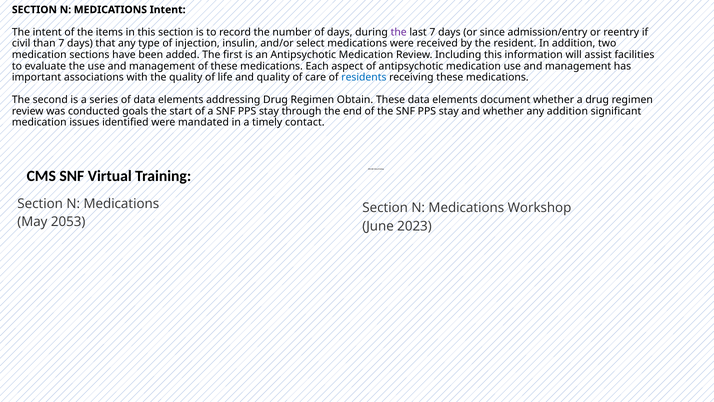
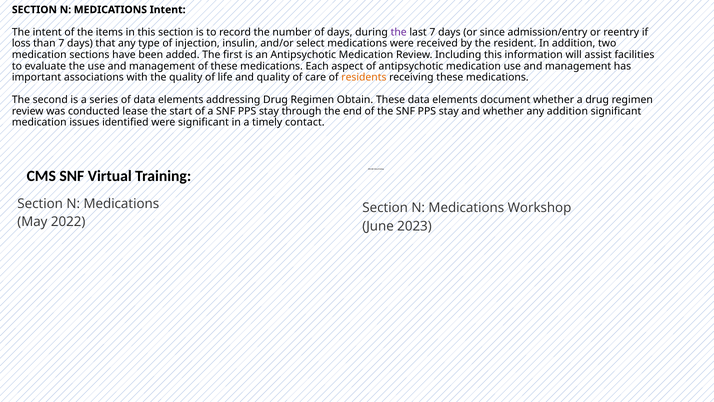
civil: civil -> loss
residents colour: blue -> orange
goals: goals -> lease
were mandated: mandated -> significant
2053: 2053 -> 2022
